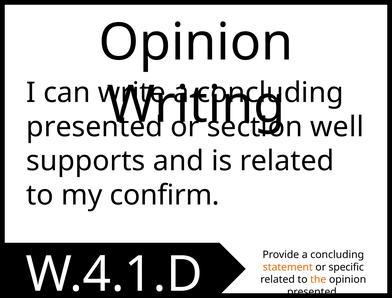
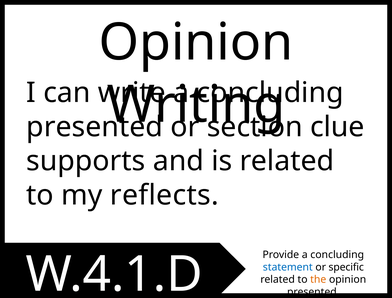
well: well -> clue
confirm: confirm -> reflects
statement colour: orange -> blue
